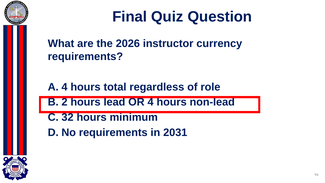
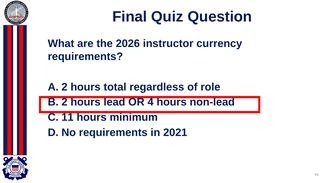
4 at (65, 87): 4 -> 2
32: 32 -> 11
2031: 2031 -> 2021
